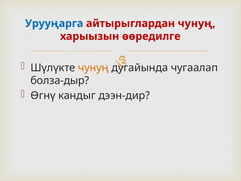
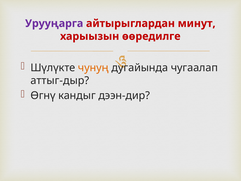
Урууңарга colour: blue -> purple
айтырыглардан чунуң: чунуң -> минут
болза-дыр: болза-дыр -> аттыг-дыр
